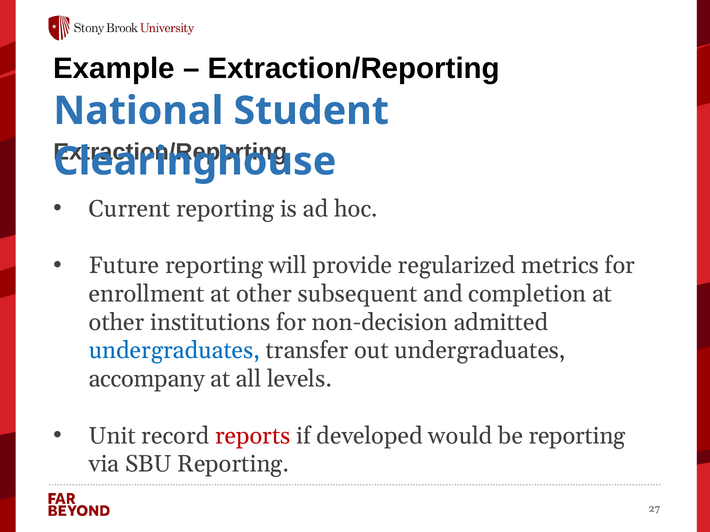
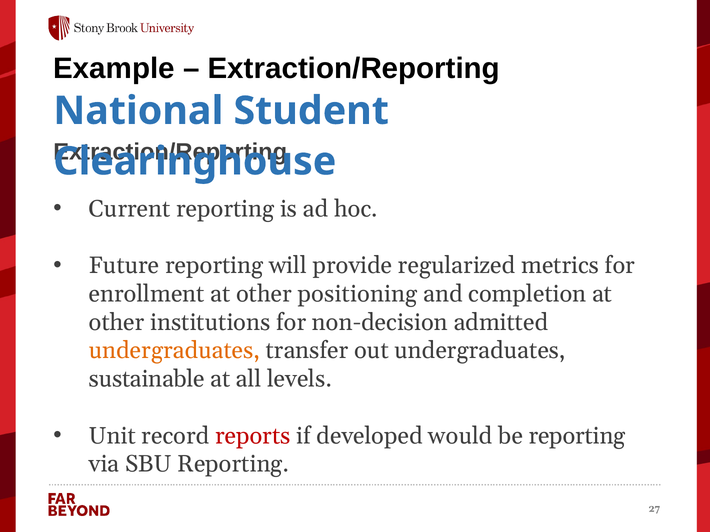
subsequent: subsequent -> positioning
undergraduates at (174, 351) colour: blue -> orange
accompany: accompany -> sustainable
